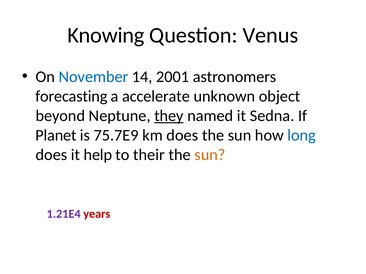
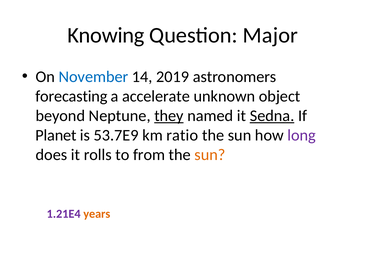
Venus: Venus -> Major
2001: 2001 -> 2019
Sedna underline: none -> present
75.7E9: 75.7E9 -> 53.7E9
km does: does -> ratio
long colour: blue -> purple
help: help -> rolls
their: their -> from
years colour: red -> orange
